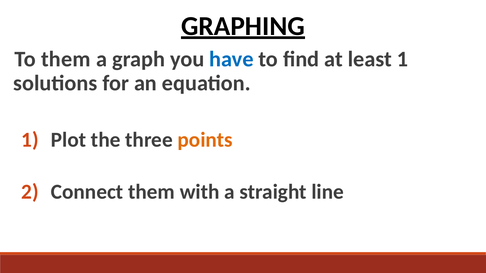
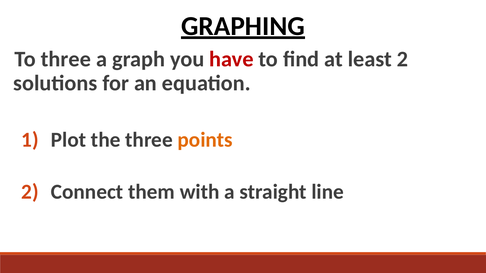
To them: them -> three
have colour: blue -> red
least 1: 1 -> 2
